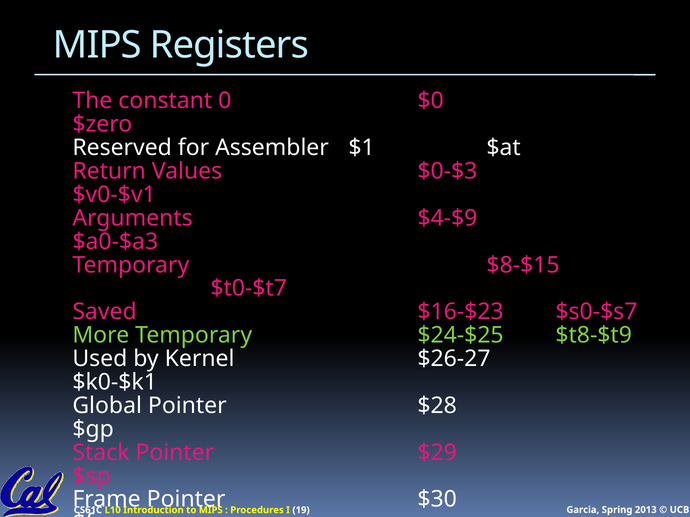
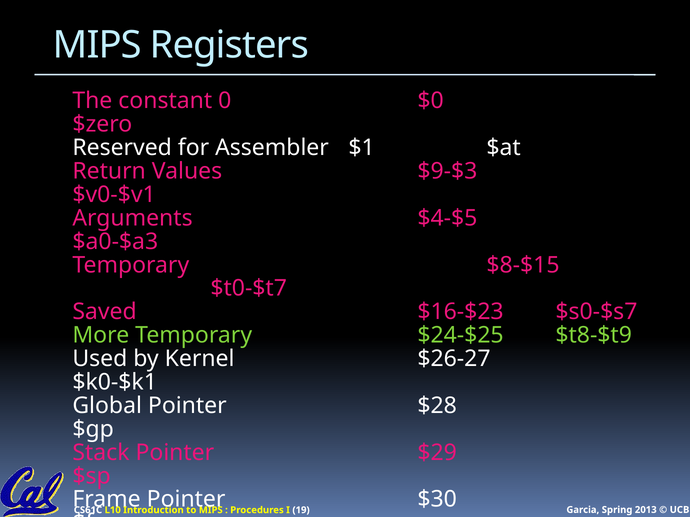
$0-$3: $0-$3 -> $9-$3
$4-$9: $4-$9 -> $4-$5
